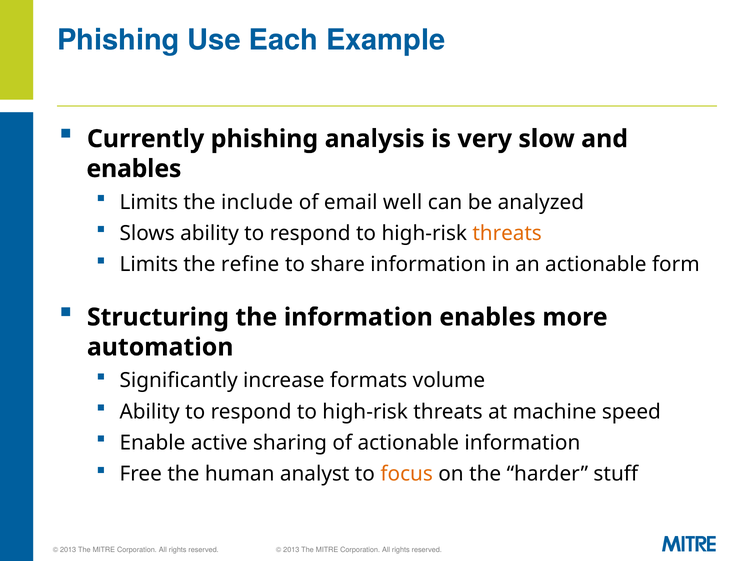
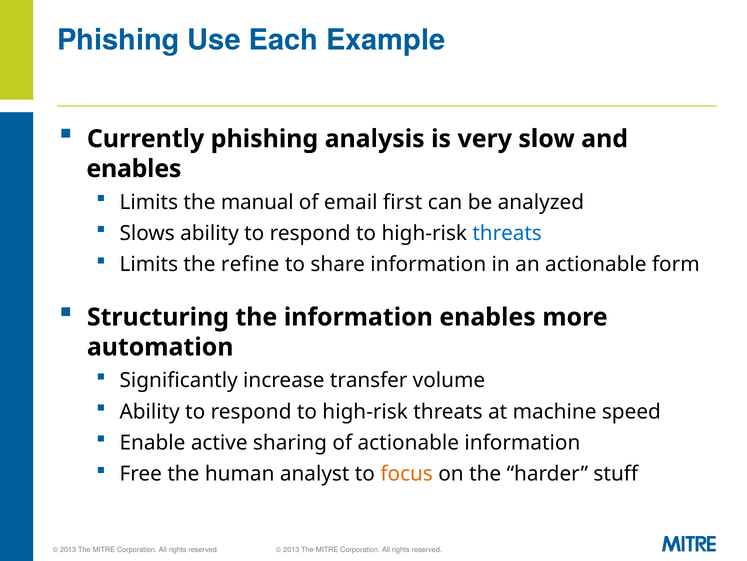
include: include -> manual
well: well -> first
threats at (507, 233) colour: orange -> blue
formats: formats -> transfer
